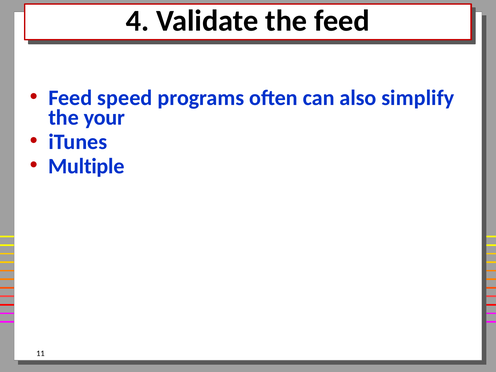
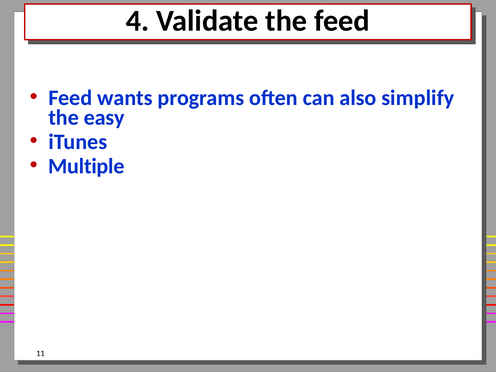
speed: speed -> wants
your: your -> easy
